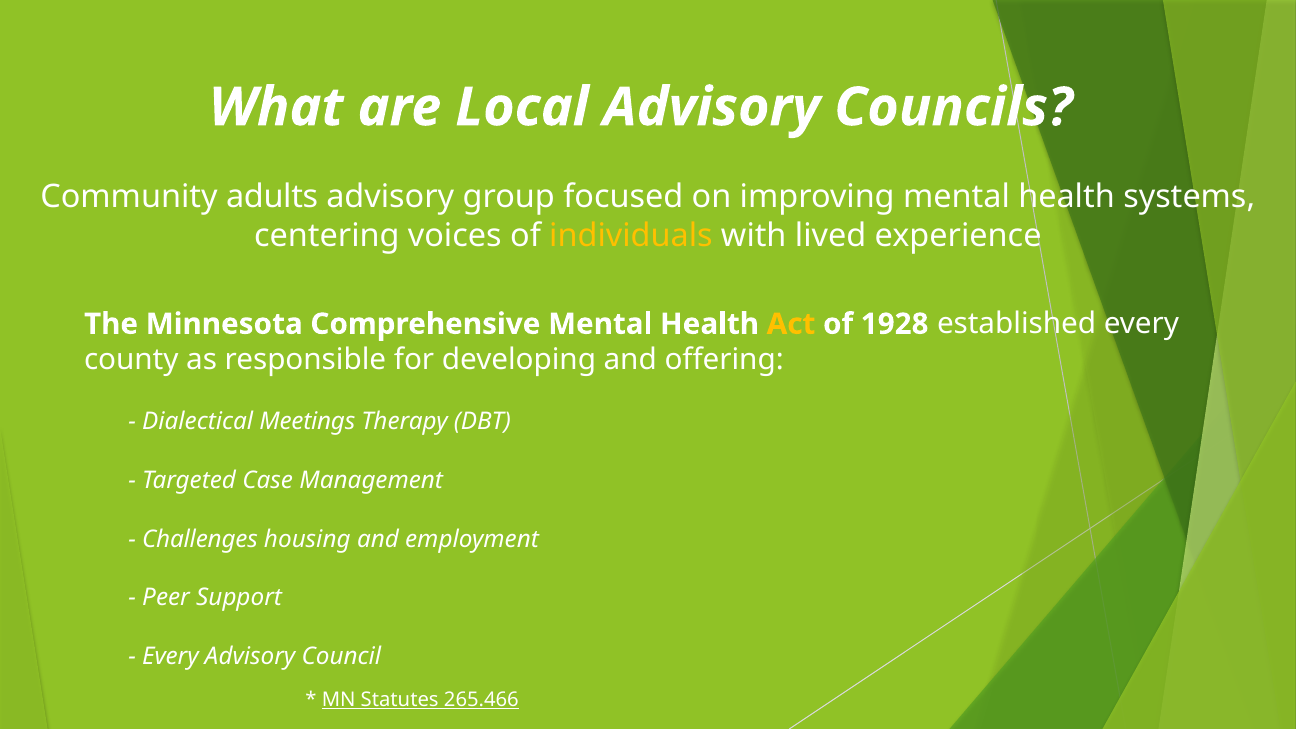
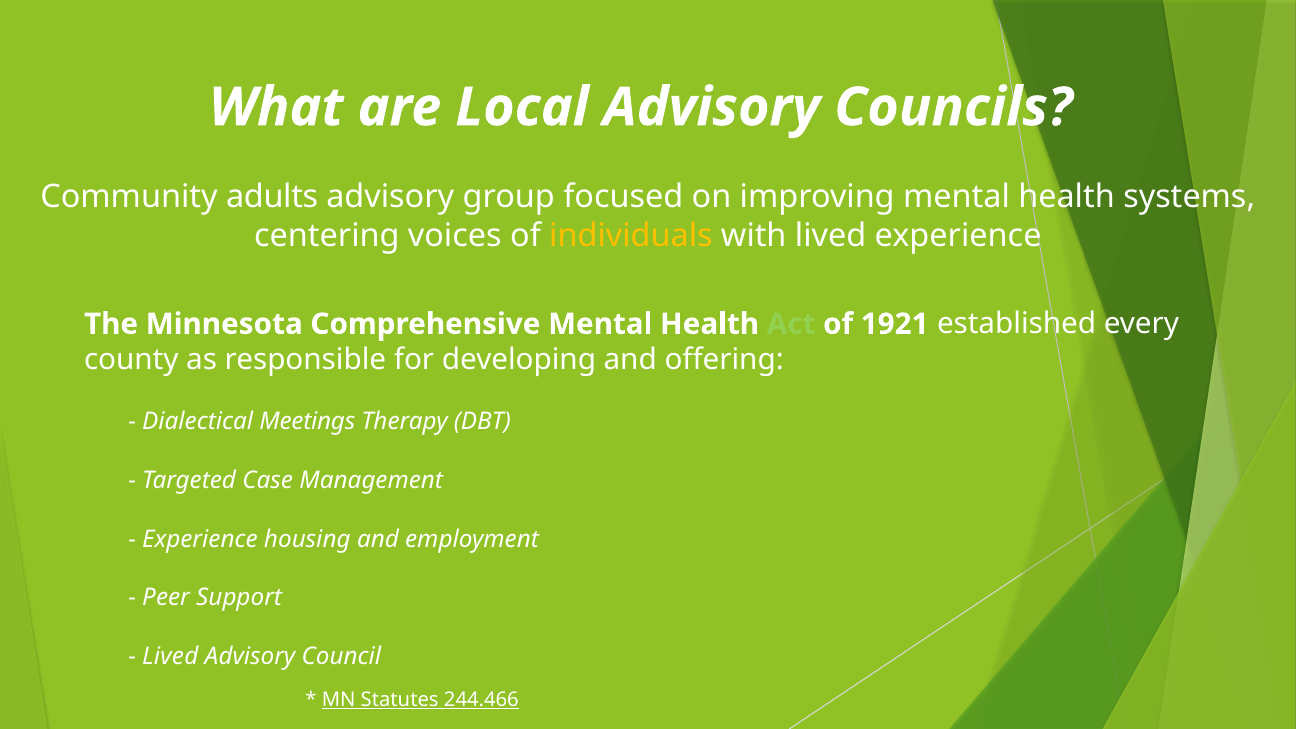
Act colour: yellow -> light green
1928: 1928 -> 1921
Challenges at (200, 539): Challenges -> Experience
Every at (170, 657): Every -> Lived
265.466: 265.466 -> 244.466
